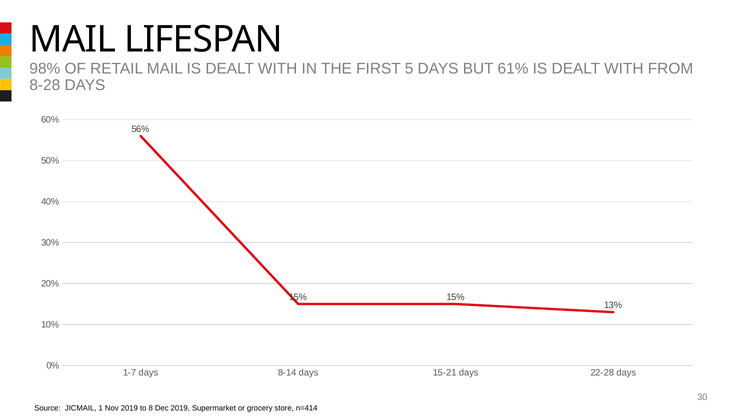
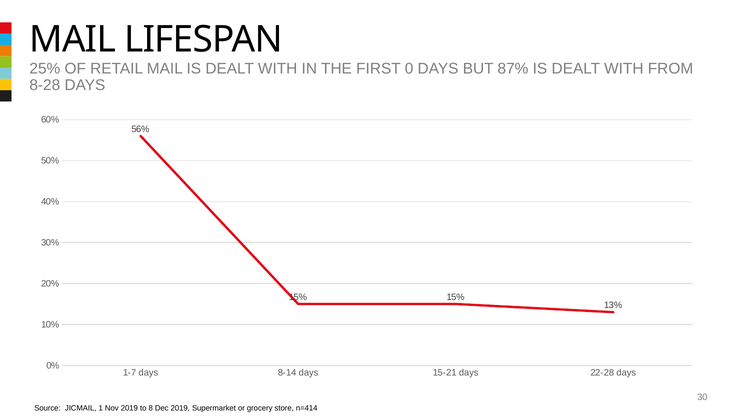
98%: 98% -> 25%
5: 5 -> 0
61%: 61% -> 87%
